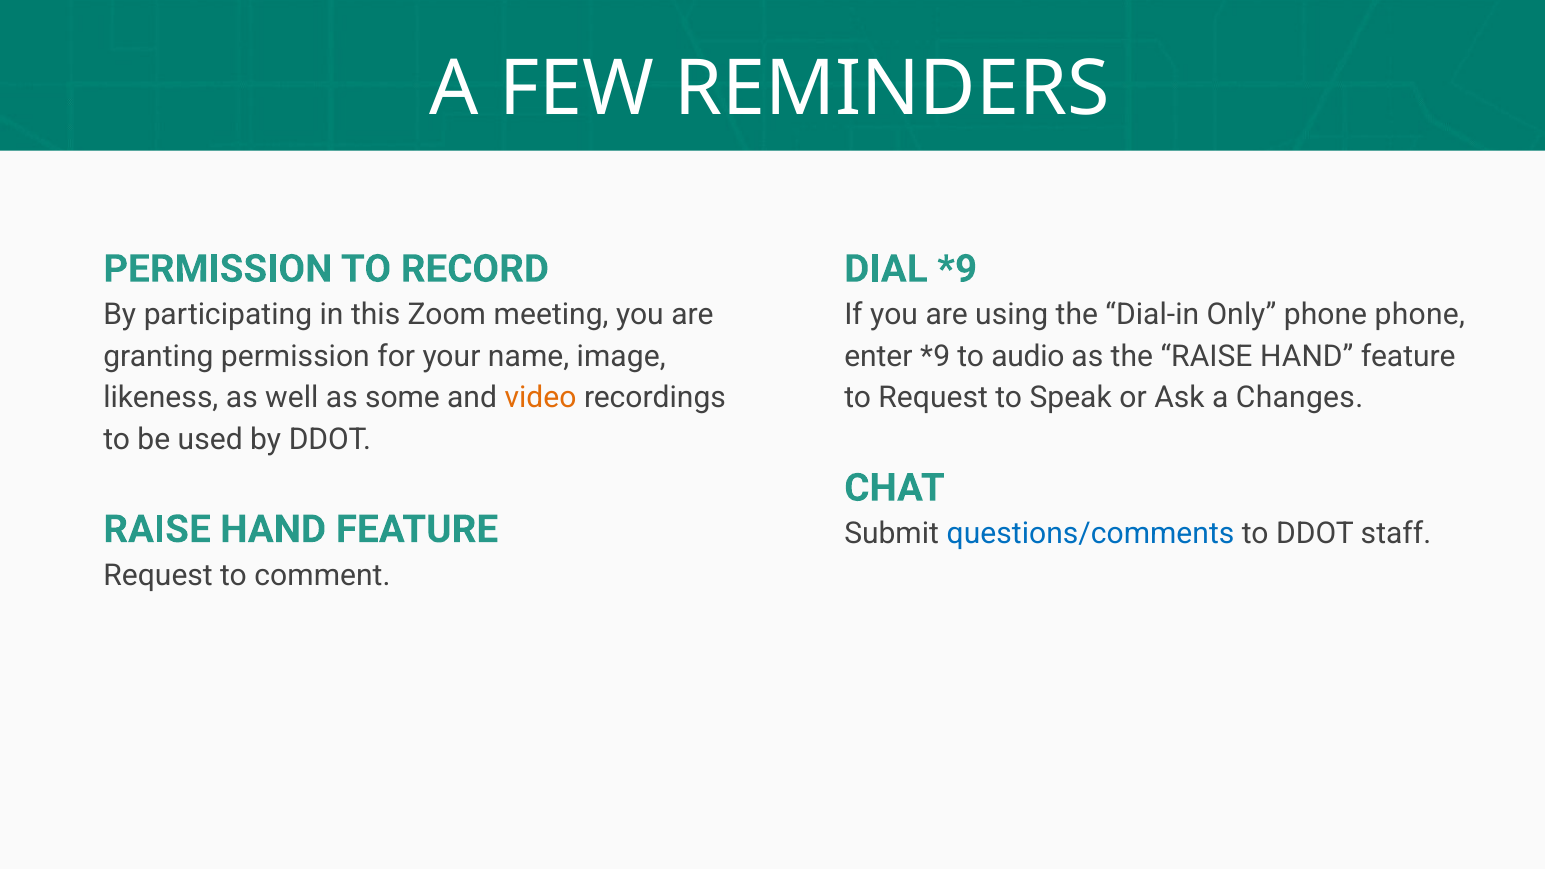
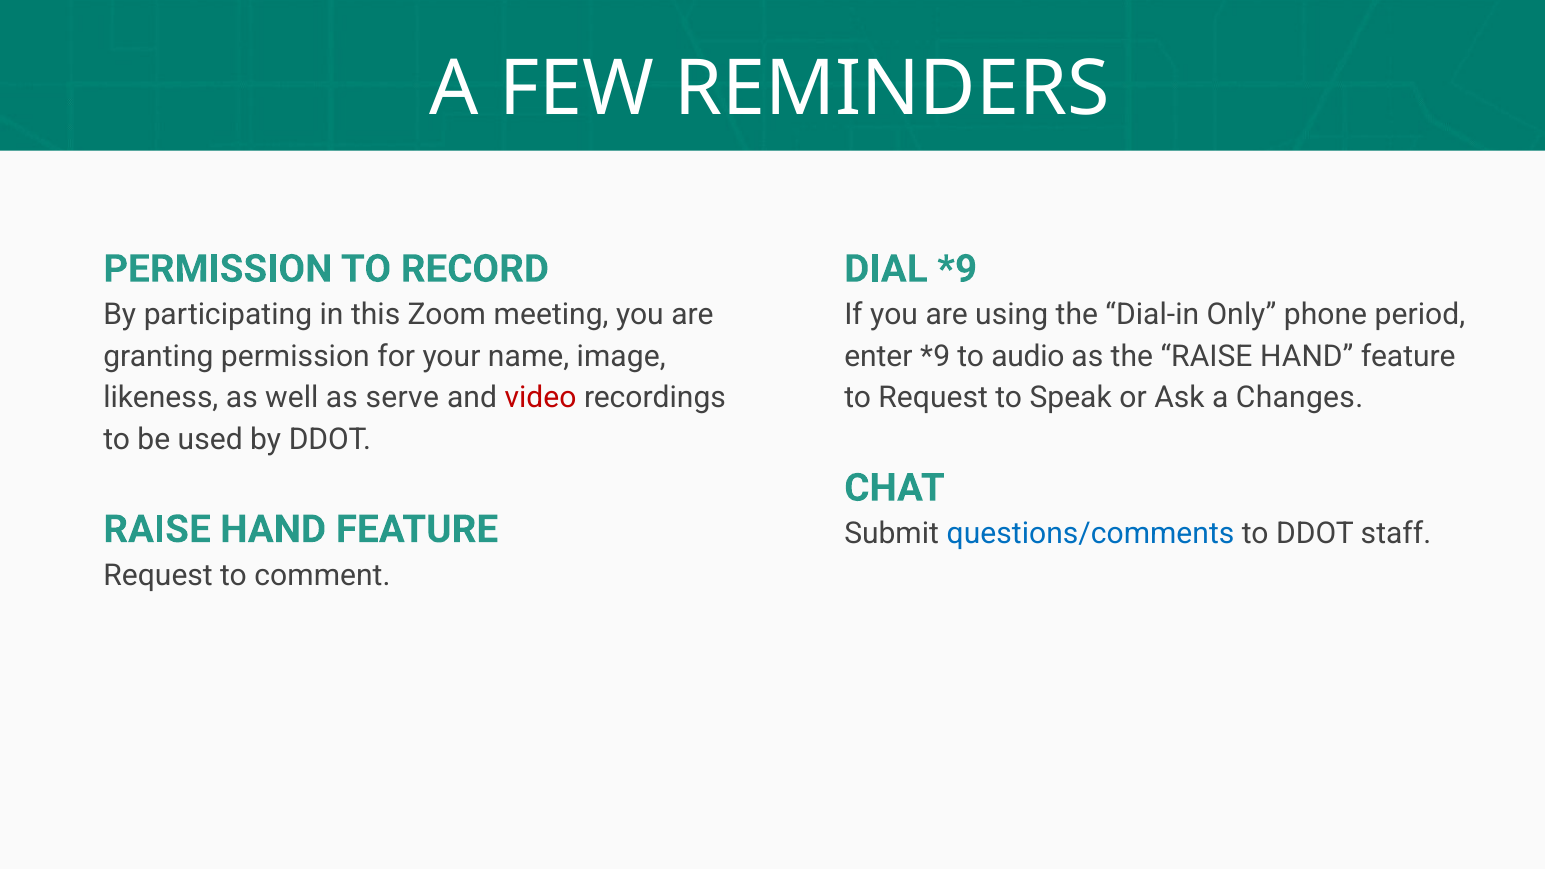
phone phone: phone -> period
some: some -> serve
video colour: orange -> red
